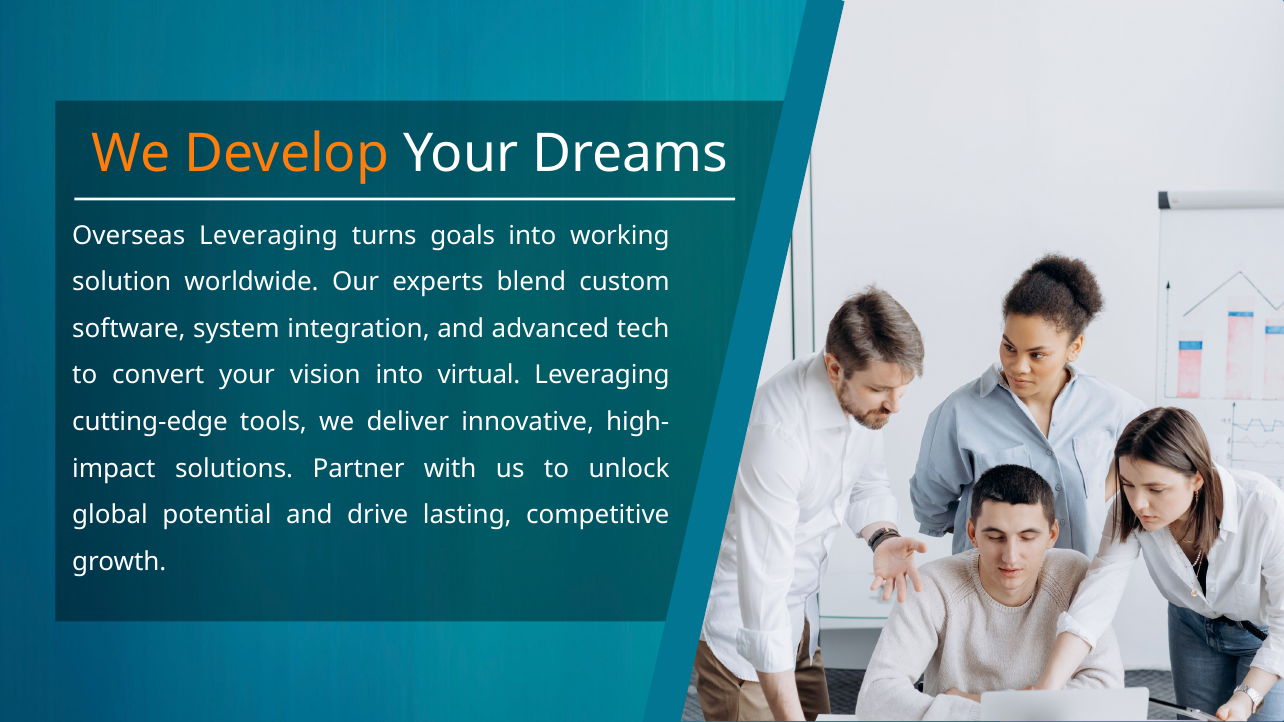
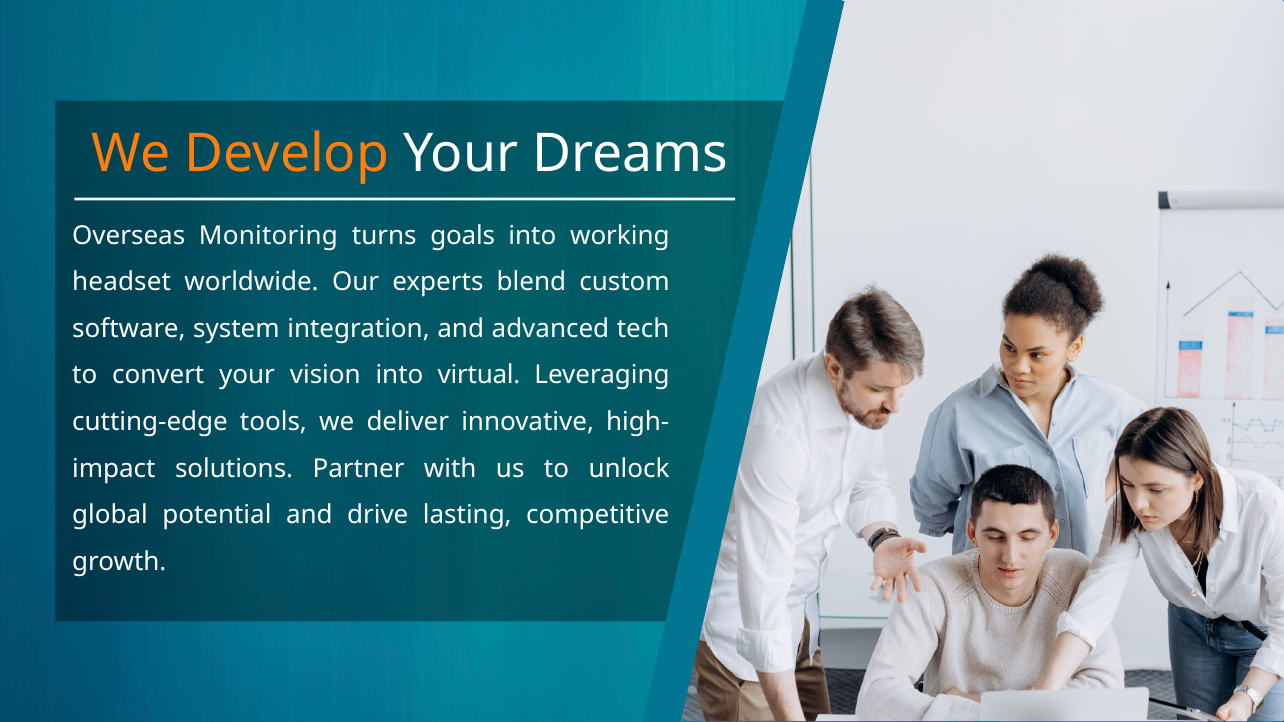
Overseas Leveraging: Leveraging -> Monitoring
solution: solution -> headset
